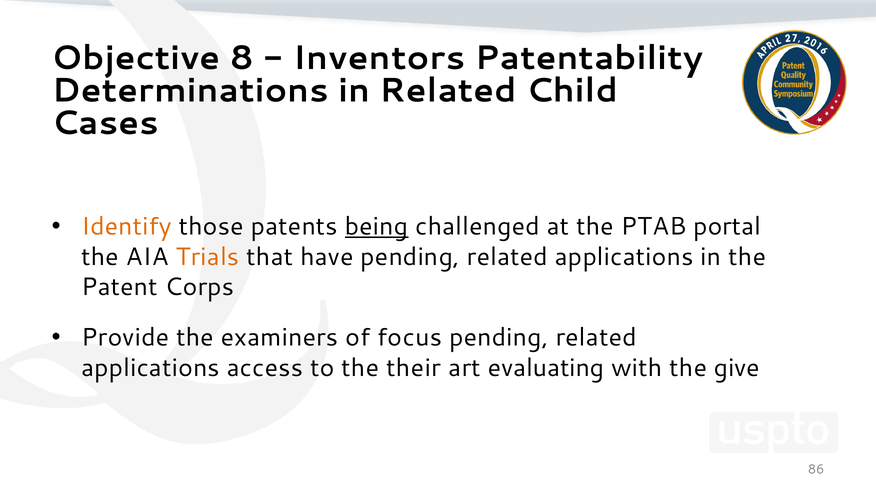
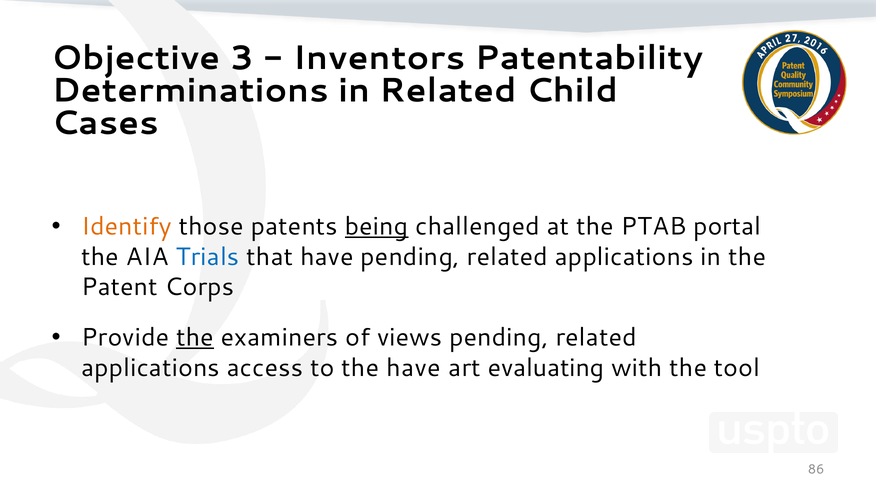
8: 8 -> 3
Trials colour: orange -> blue
the at (195, 337) underline: none -> present
focus: focus -> views
the their: their -> have
give: give -> tool
